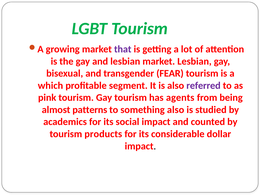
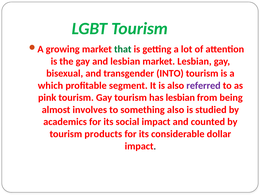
that colour: purple -> green
FEAR: FEAR -> INTO
has agents: agents -> lesbian
patterns: patterns -> involves
